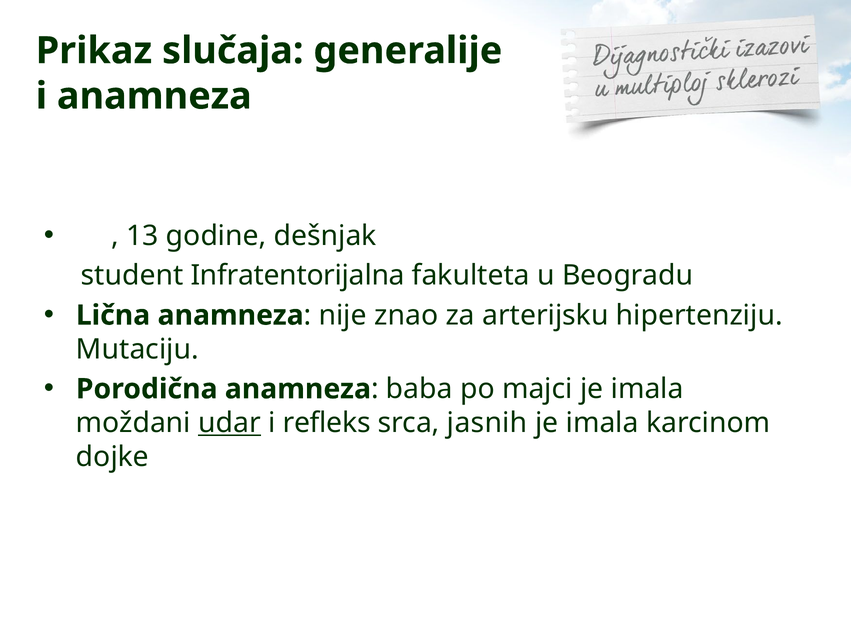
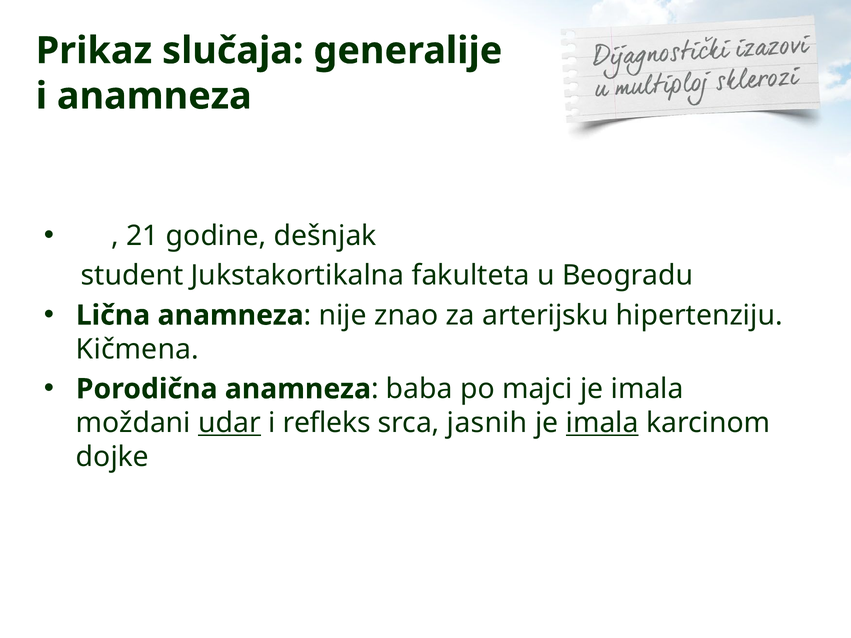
13: 13 -> 21
Infratentorijalna: Infratentorijalna -> Jukstakortikalna
Mutaciju: Mutaciju -> Kičmena
imala at (602, 423) underline: none -> present
